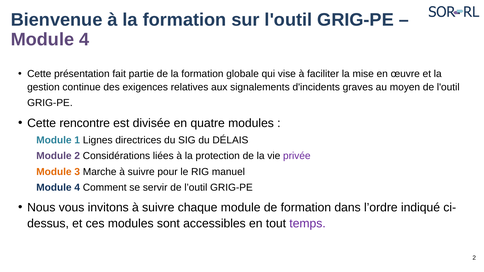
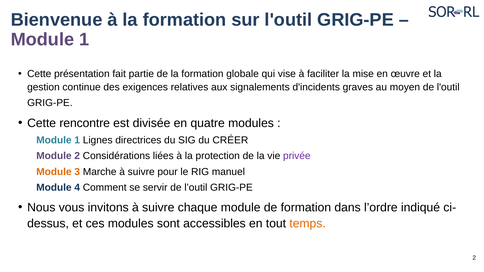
4 at (84, 40): 4 -> 1
DÉLAIS: DÉLAIS -> CRÉER
temps colour: purple -> orange
